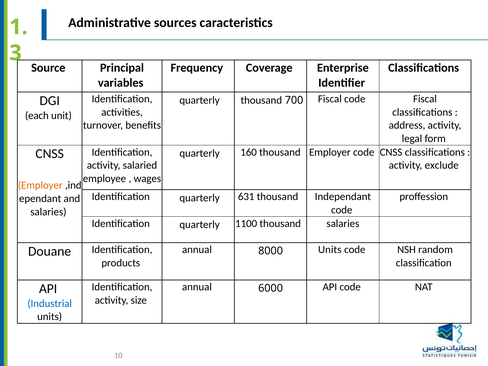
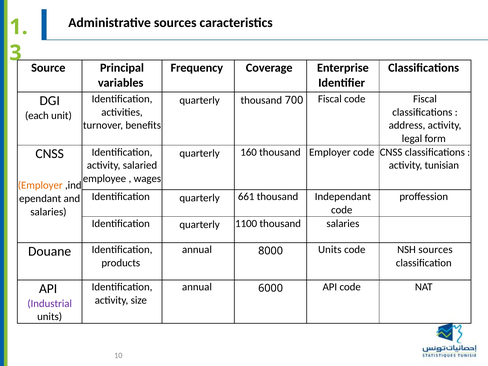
exclude: exclude -> tunisian
631: 631 -> 661
NSH random: random -> sources
Industrial colour: blue -> purple
